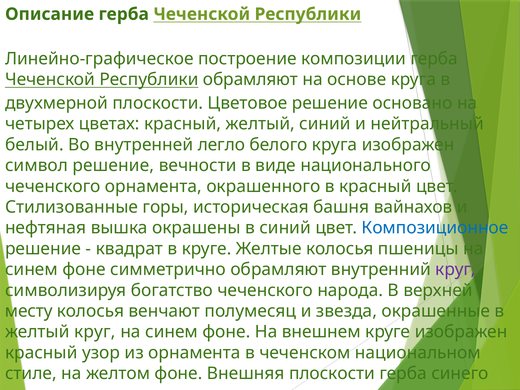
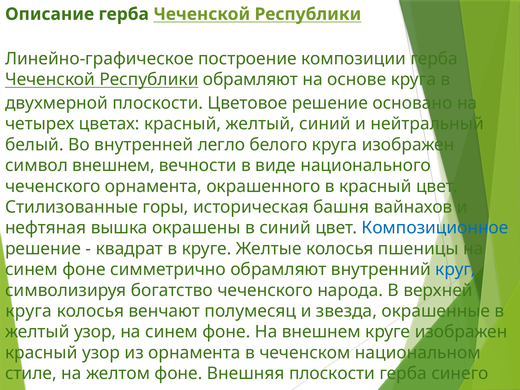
символ решение: решение -> внешнем
круг at (455, 269) colour: purple -> blue
месту at (29, 311): месту -> круга
желтый круг: круг -> узор
